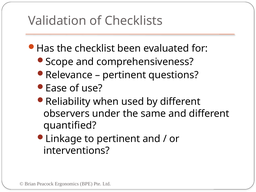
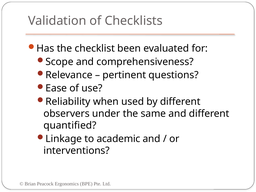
to pertinent: pertinent -> academic
